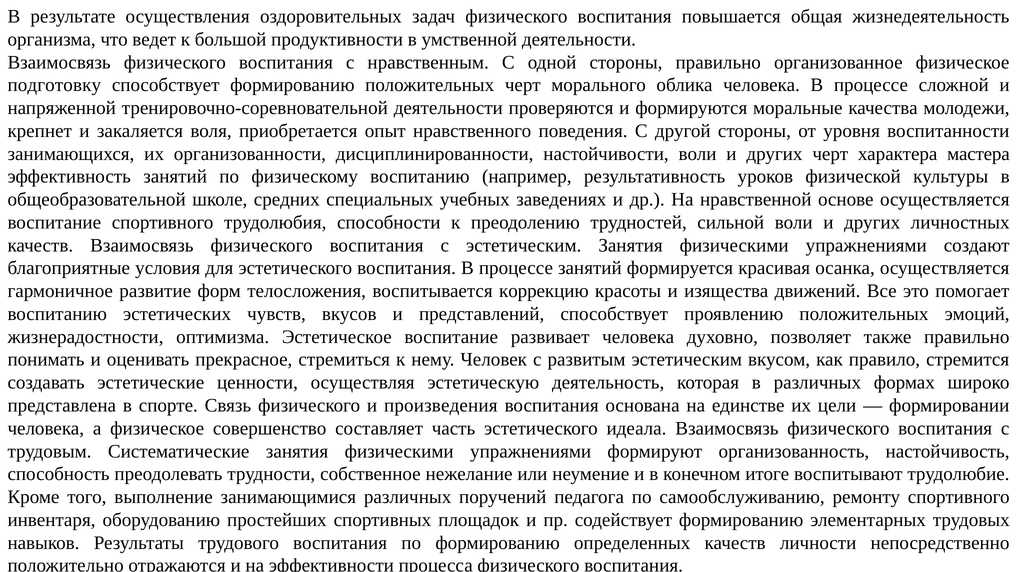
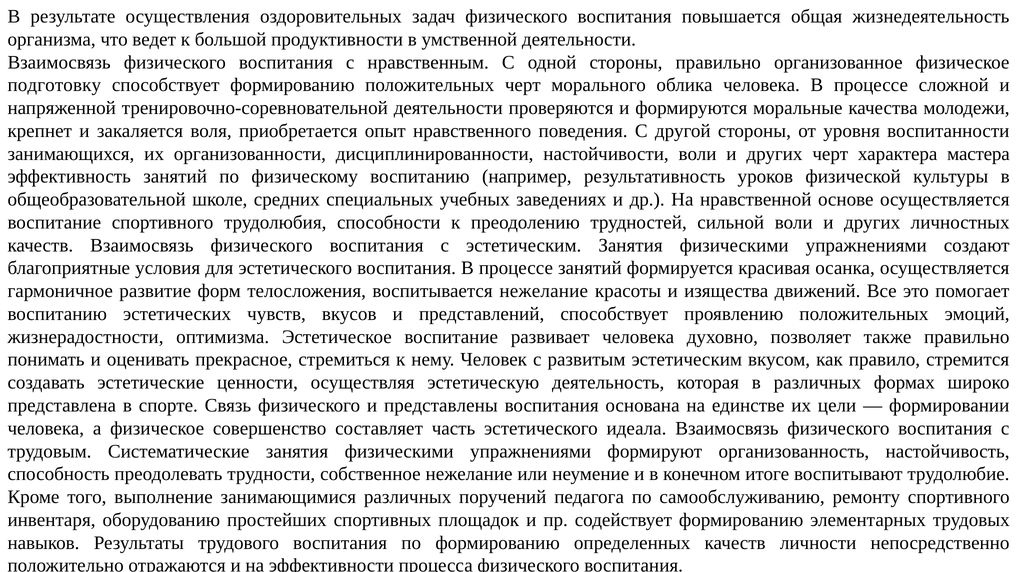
воспитывается коррекцию: коррекцию -> нежелание
произведения: произведения -> представлены
